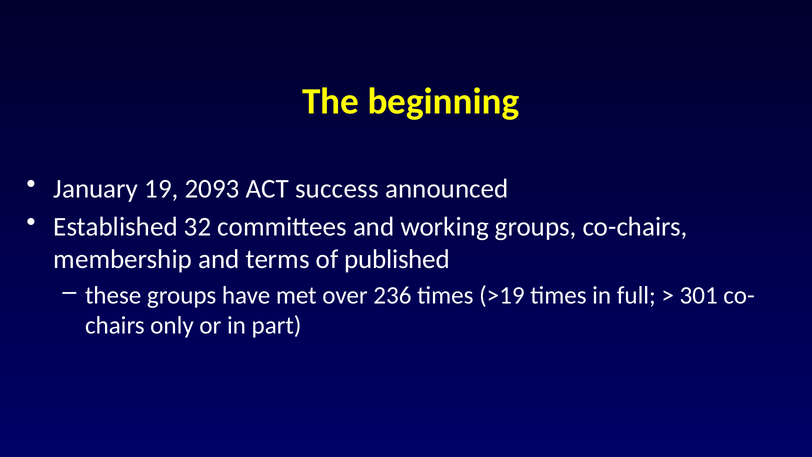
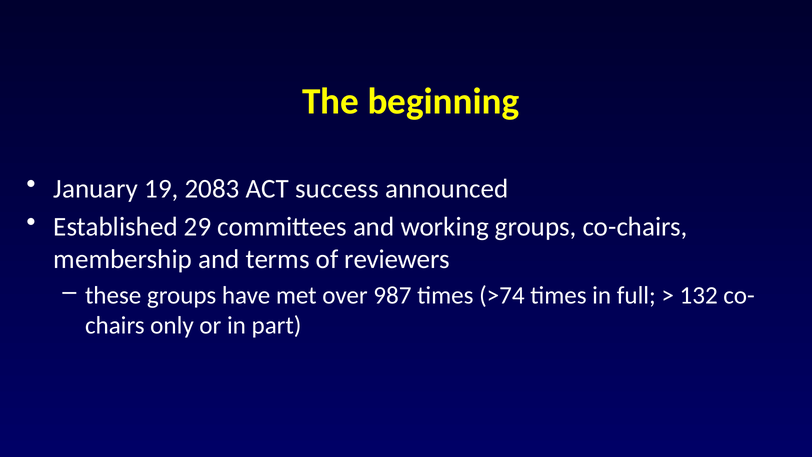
2093: 2093 -> 2083
32: 32 -> 29
published: published -> reviewers
236: 236 -> 987
>19: >19 -> >74
301: 301 -> 132
